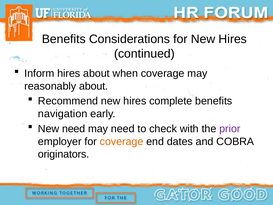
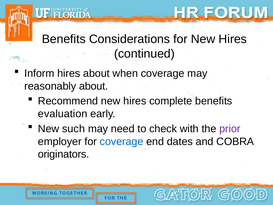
navigation: navigation -> evaluation
New need: need -> such
coverage at (122, 141) colour: orange -> blue
